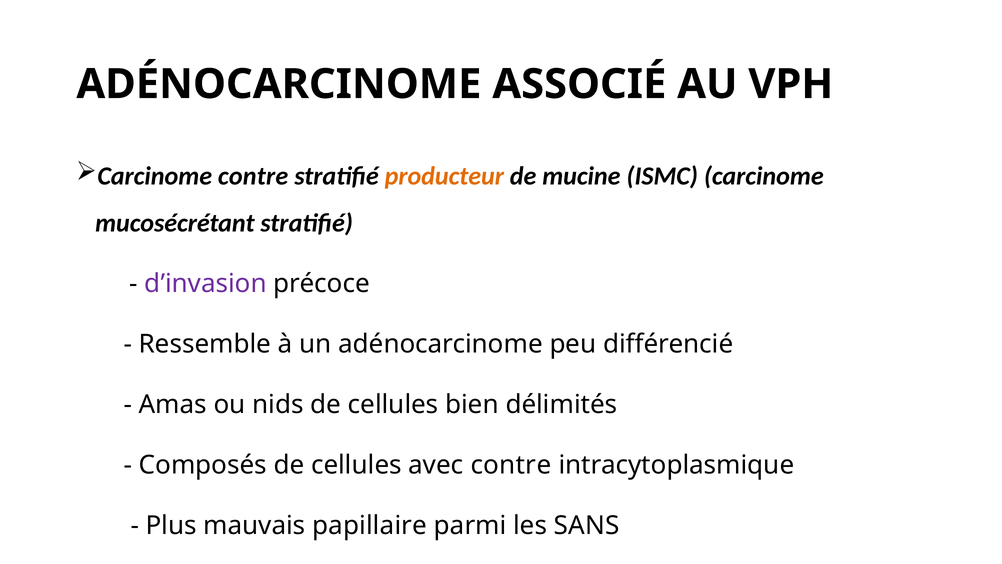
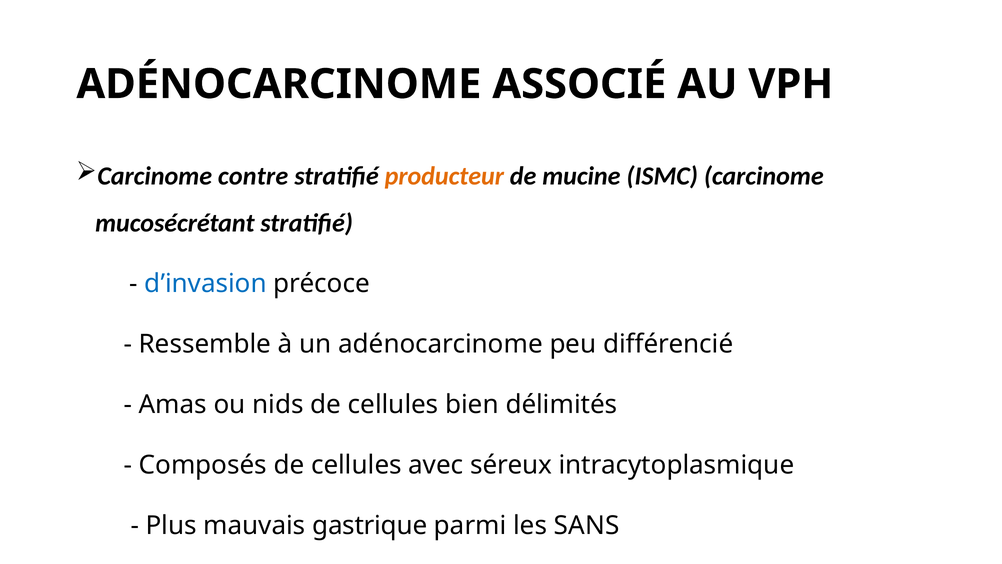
d’invasion colour: purple -> blue
avec contre: contre -> séreux
papillaire: papillaire -> gastrique
